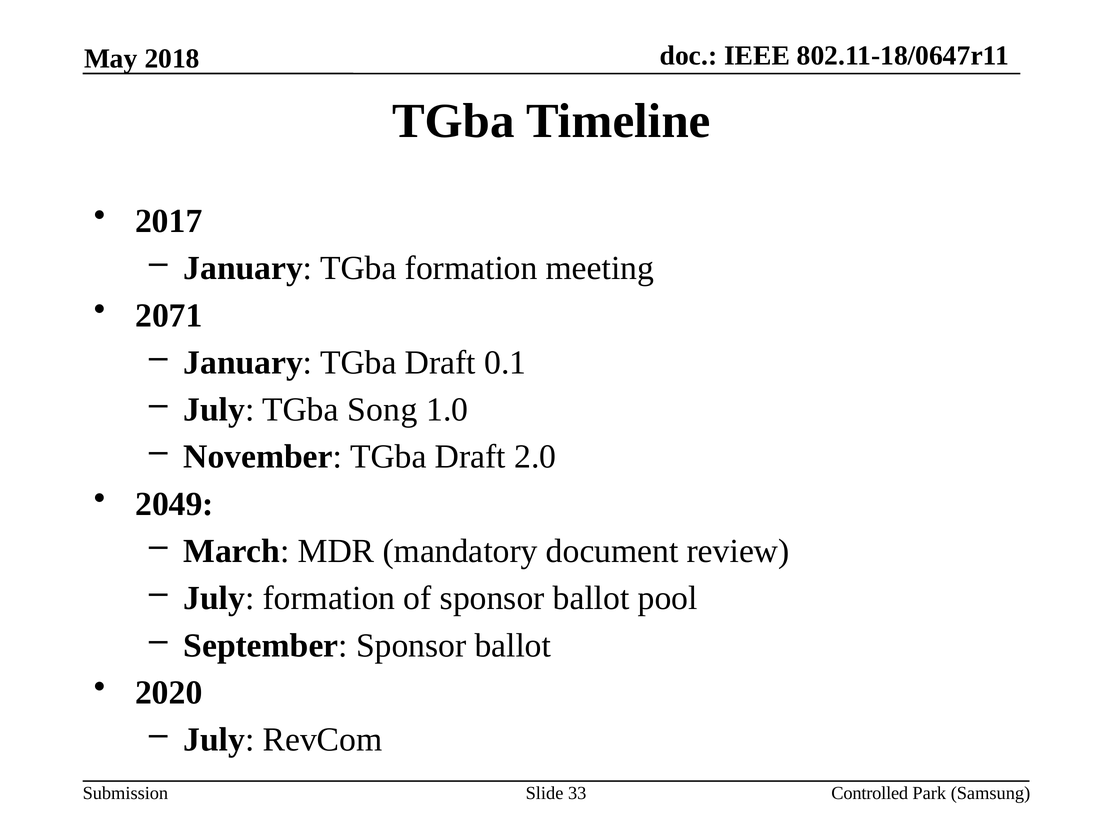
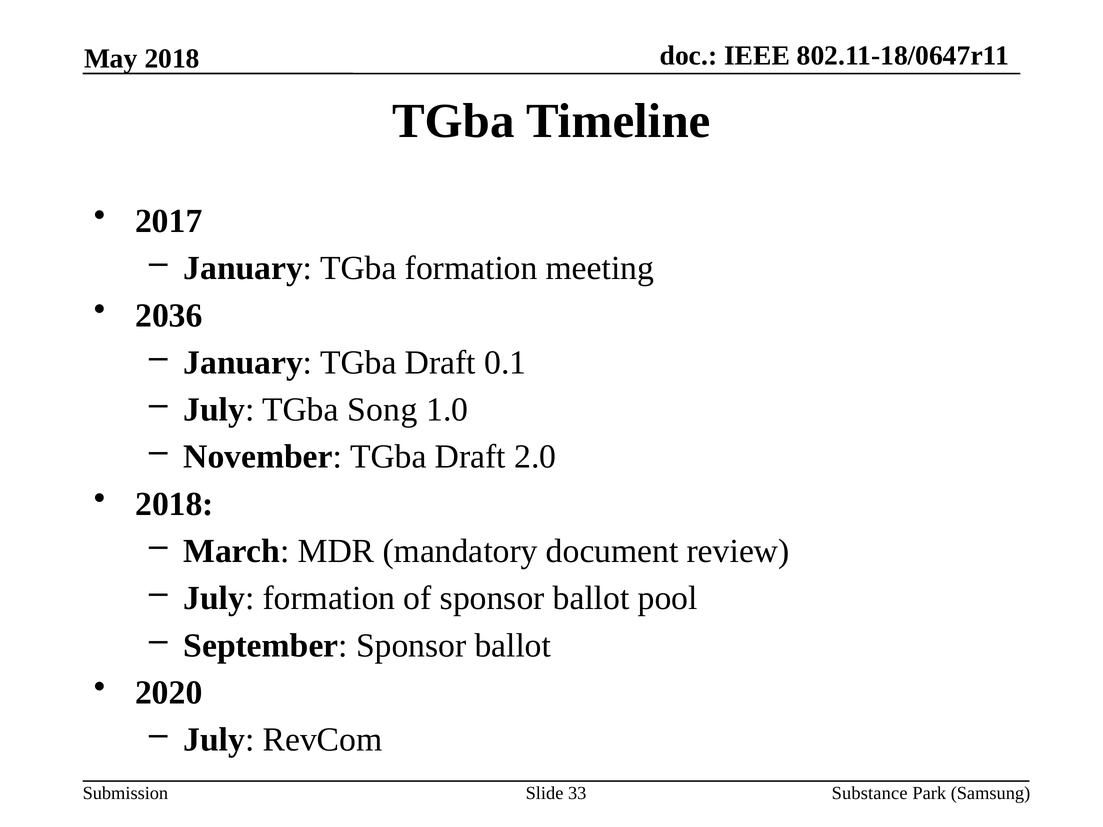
2071: 2071 -> 2036
2049 at (174, 504): 2049 -> 2018
Controlled: Controlled -> Substance
